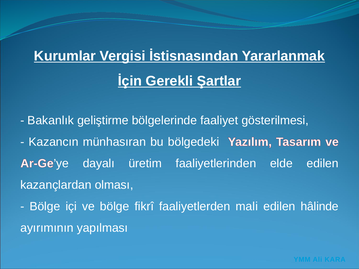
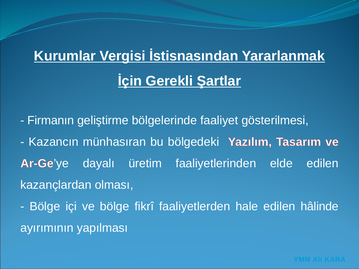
Bakanlık: Bakanlık -> Firmanın
mali: mali -> hale
